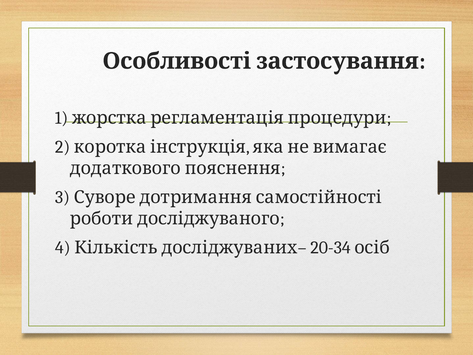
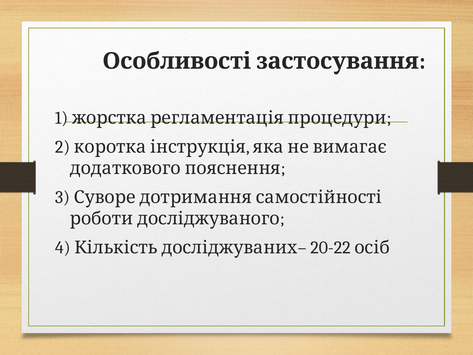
20-34: 20-34 -> 20-22
